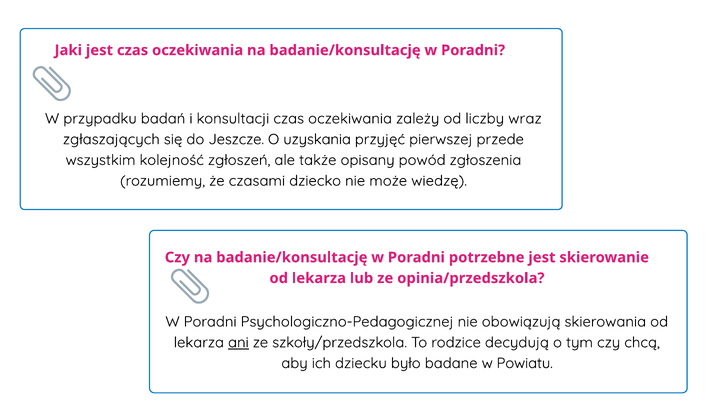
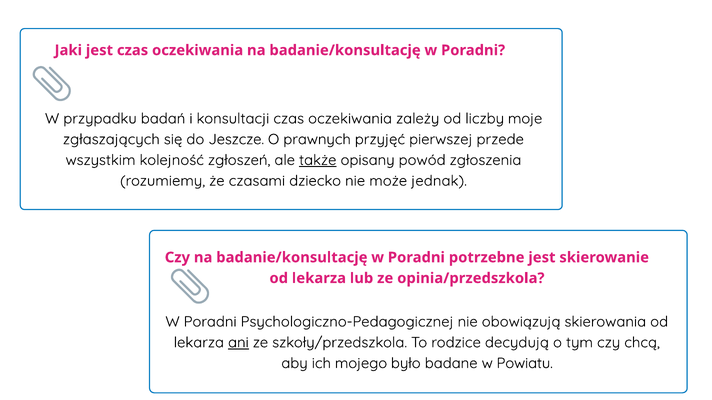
wraz: wraz -> moje
uzyskania: uzyskania -> prawnych
także underline: none -> present
wiedzę: wiedzę -> jednak
dziecku: dziecku -> mojego
